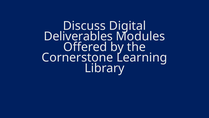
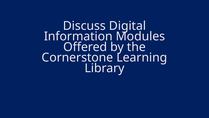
Deliverables: Deliverables -> Information
